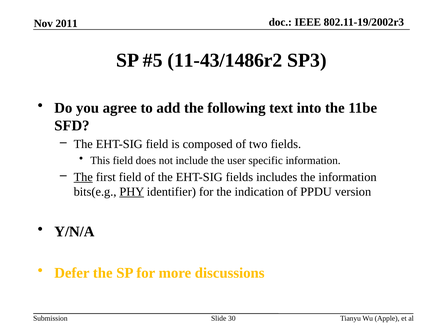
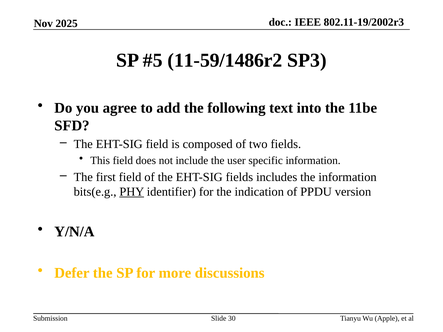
2011: 2011 -> 2025
11-43/1486r2: 11-43/1486r2 -> 11-59/1486r2
The at (83, 177) underline: present -> none
